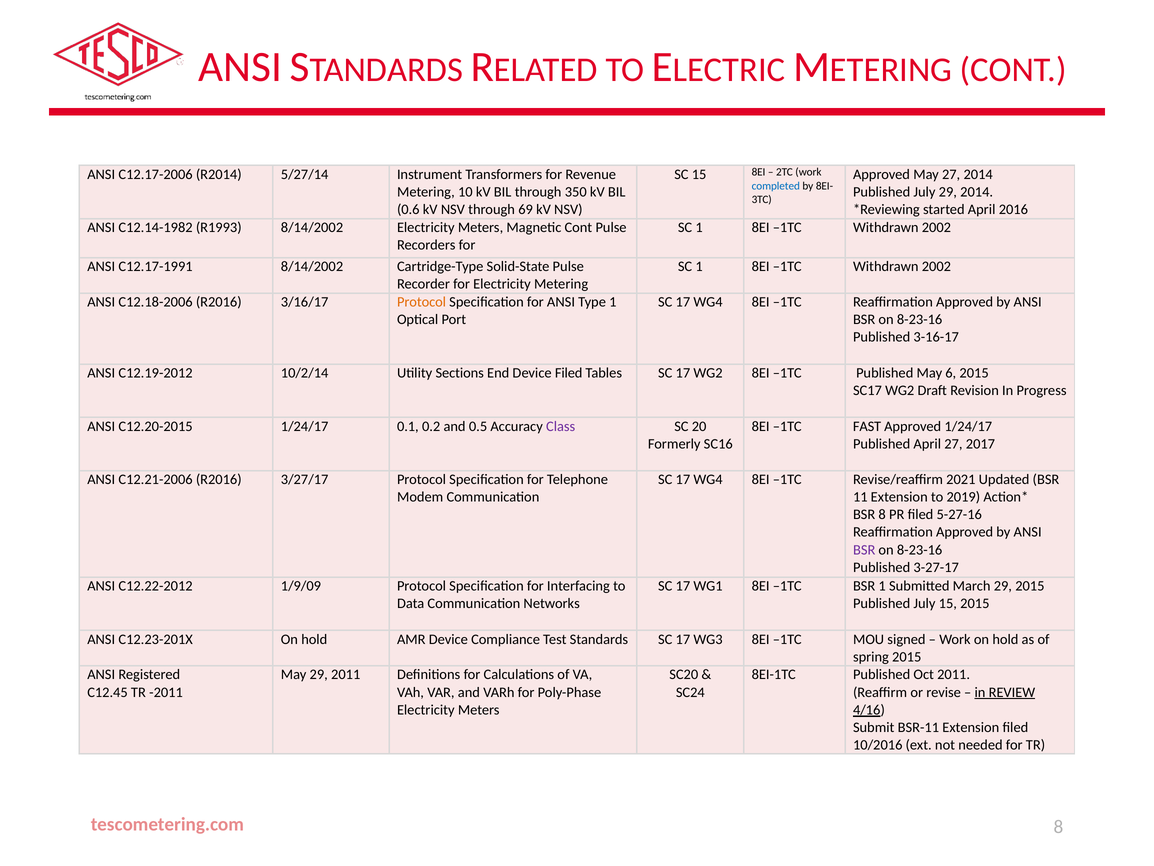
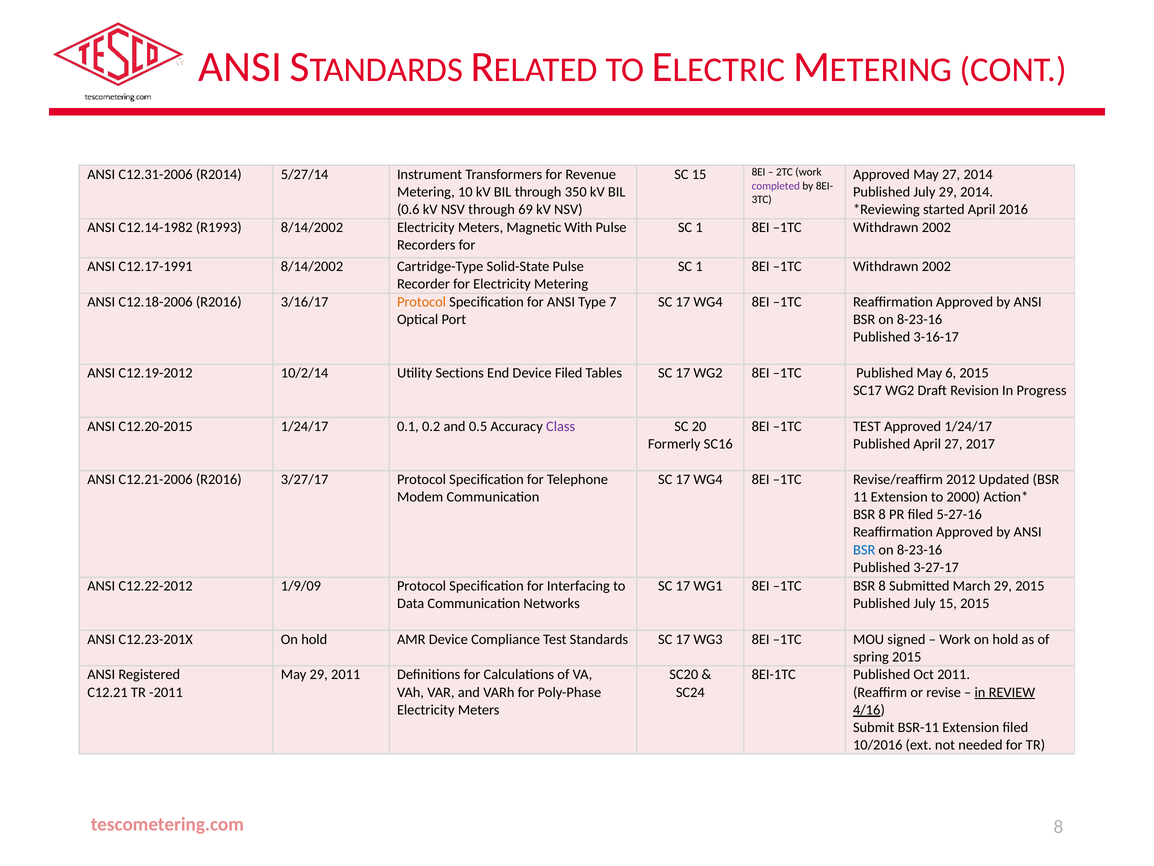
C12.17-2006: C12.17-2006 -> C12.31-2006
completed colour: blue -> purple
Magnetic Cont: Cont -> With
Type 1: 1 -> 7
–1TC FAST: FAST -> TEST
2021: 2021 -> 2012
2019: 2019 -> 2000
BSR at (864, 549) colour: purple -> blue
–1TC BSR 1: 1 -> 8
C12.45: C12.45 -> C12.21
